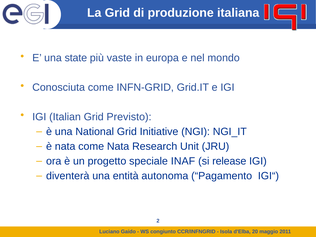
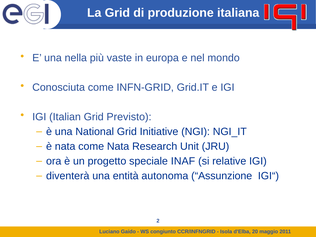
state: state -> nella
release: release -> relative
Pagamento: Pagamento -> Assunzione
